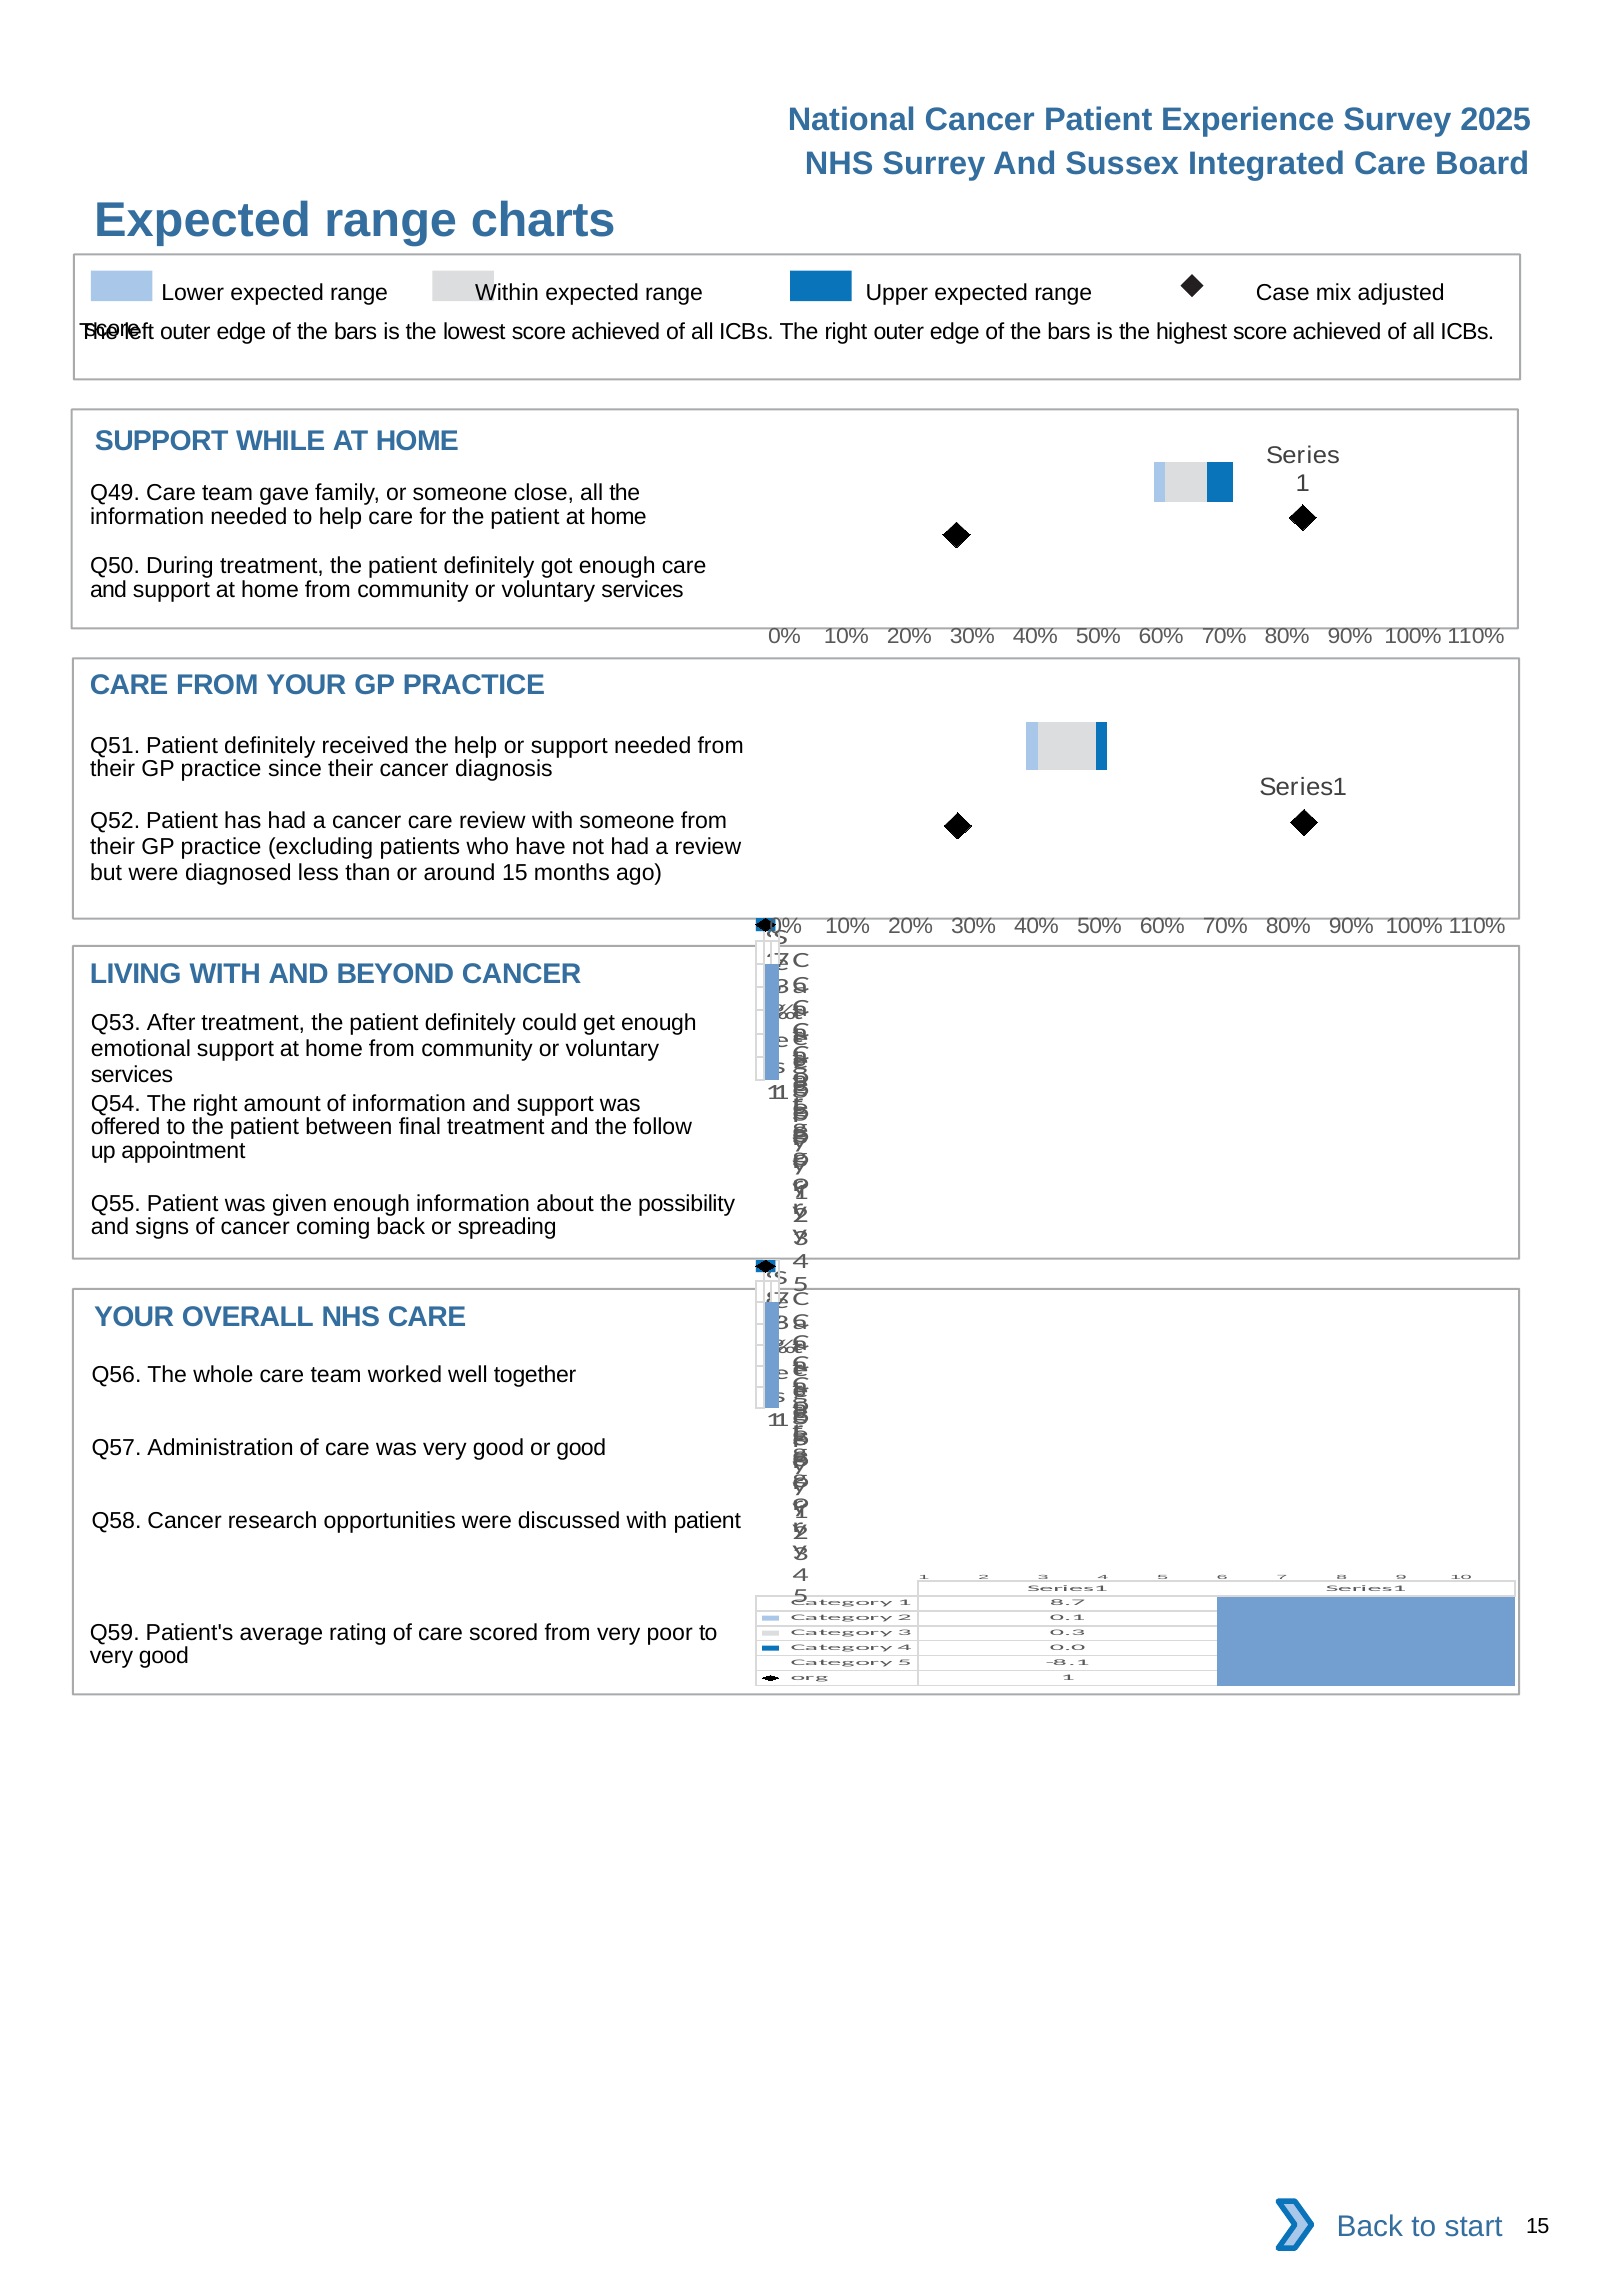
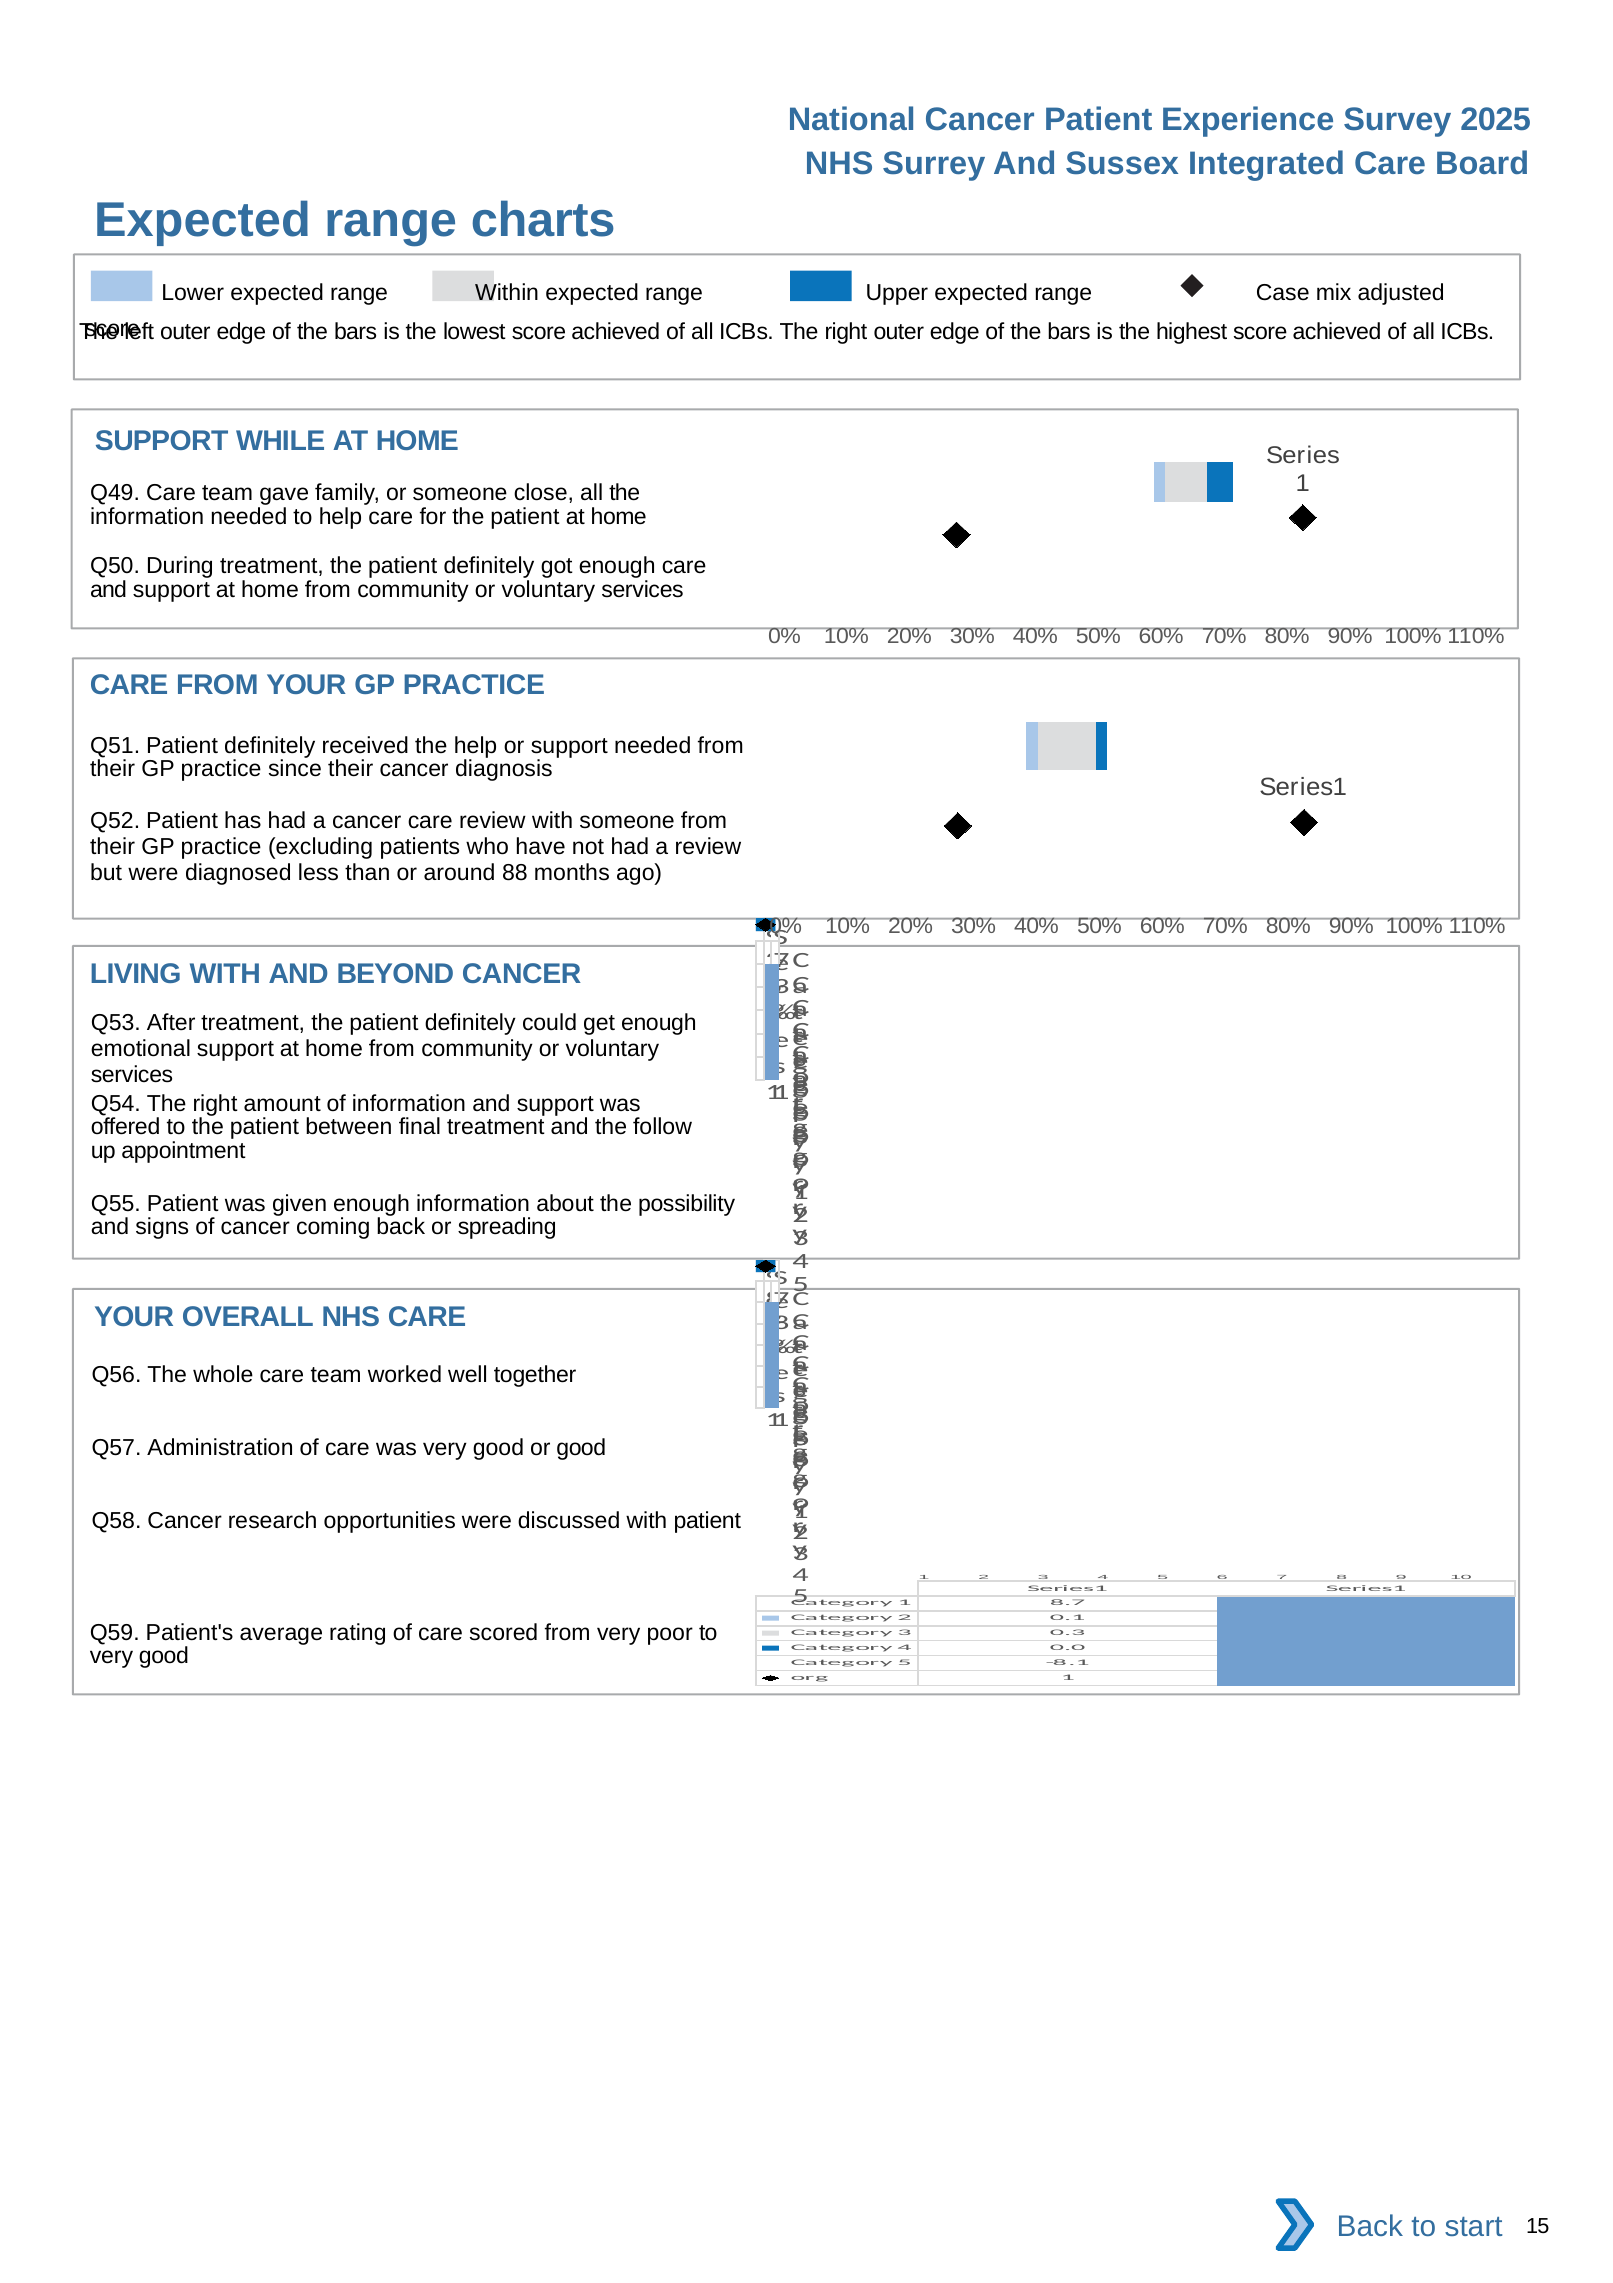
around 15: 15 -> 88
